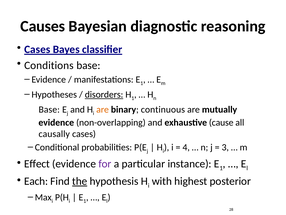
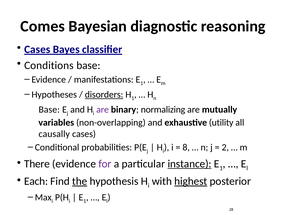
Causes: Causes -> Comes
are at (103, 109) colour: orange -> purple
continuous: continuous -> normalizing
evidence at (56, 122): evidence -> variables
cause: cause -> utility
4: 4 -> 8
3: 3 -> 2
Effect: Effect -> There
instance underline: none -> present
highest underline: none -> present
